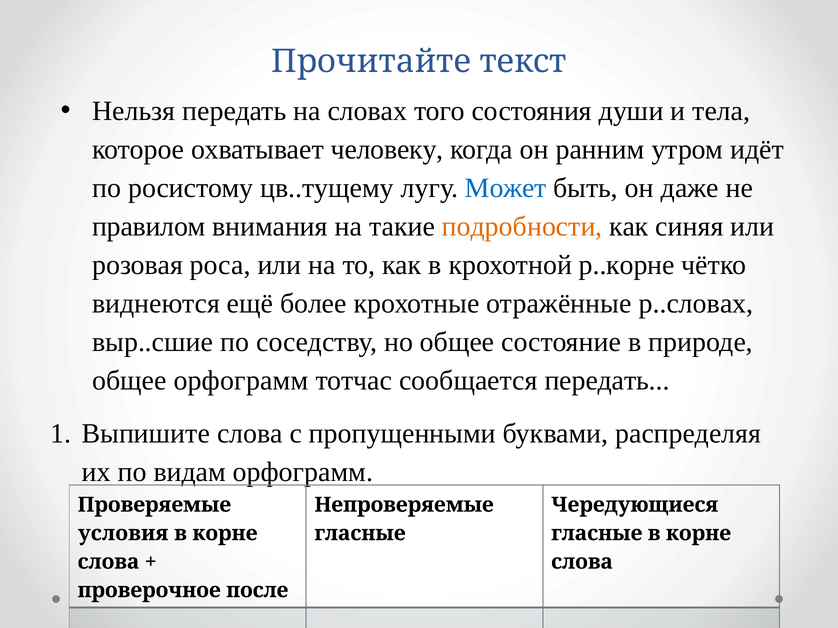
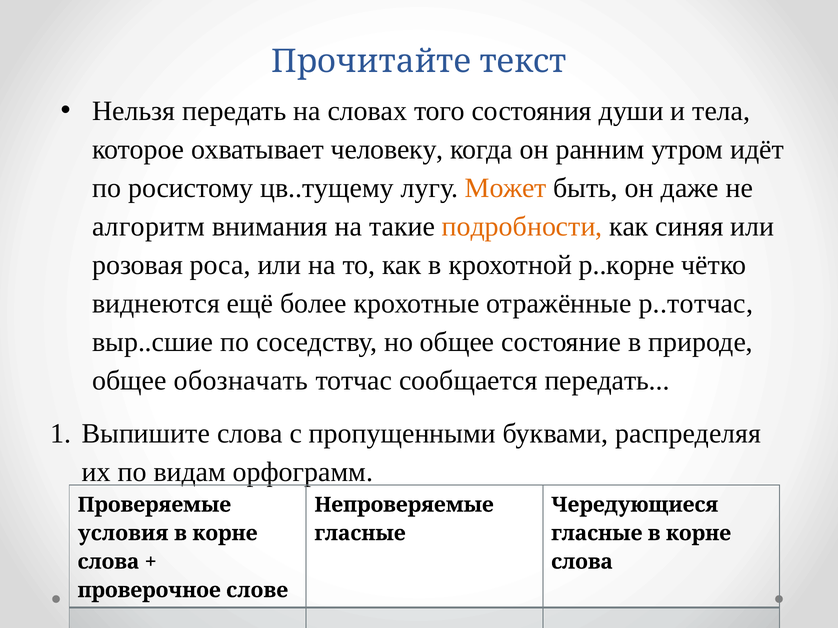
Может colour: blue -> orange
правилом: правилом -> алгоритм
р..словах: р..словах -> р..тотчас
общее орфограмм: орфограмм -> обозначать
после: после -> слове
